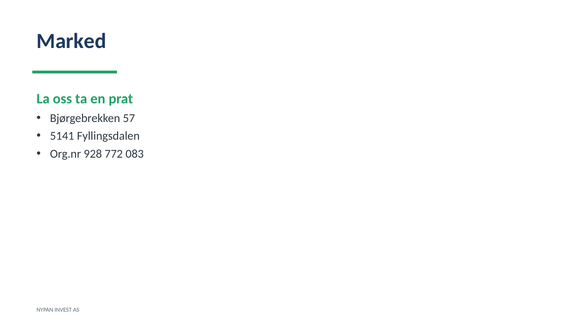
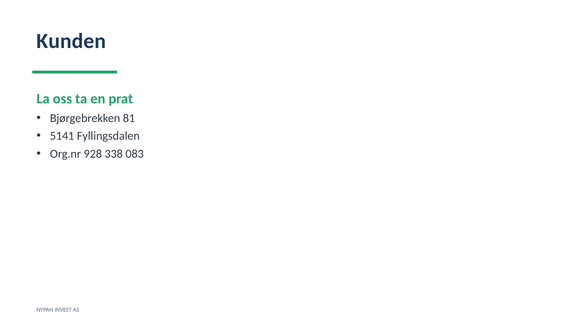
Marked: Marked -> Kunden
57: 57 -> 81
772: 772 -> 338
